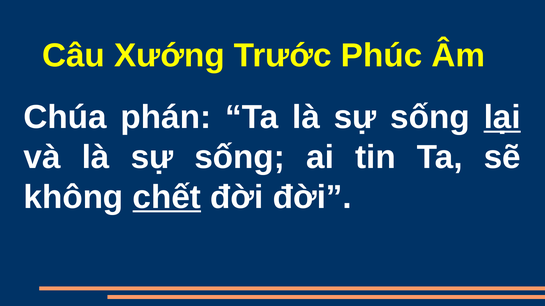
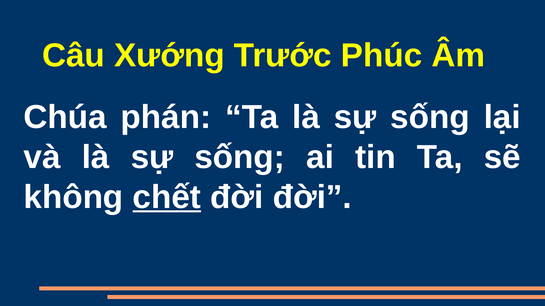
lại underline: present -> none
